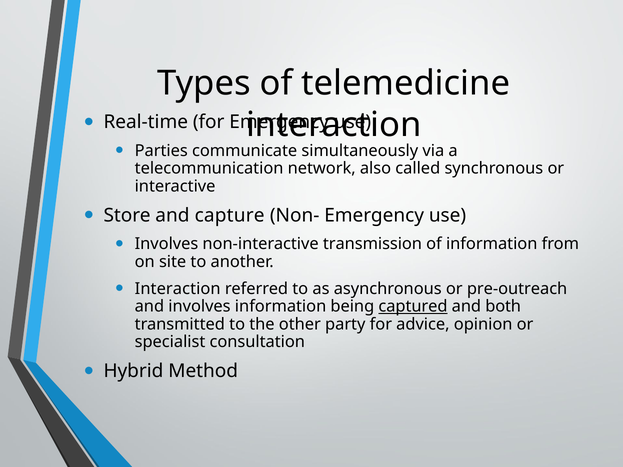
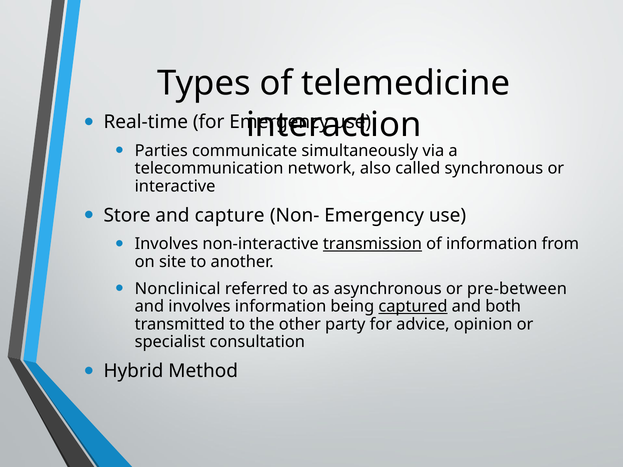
transmission underline: none -> present
Interaction at (178, 289): Interaction -> Nonclinical
pre-outreach: pre-outreach -> pre-between
